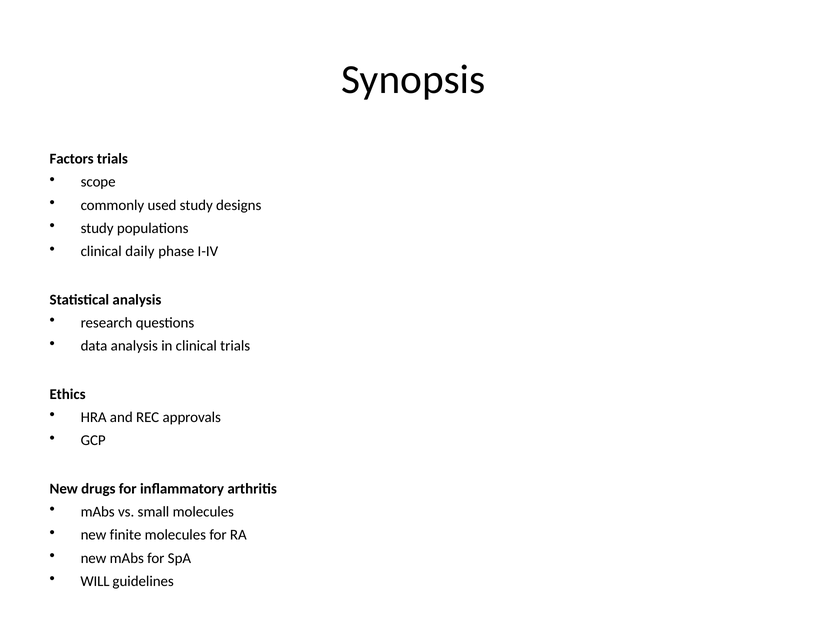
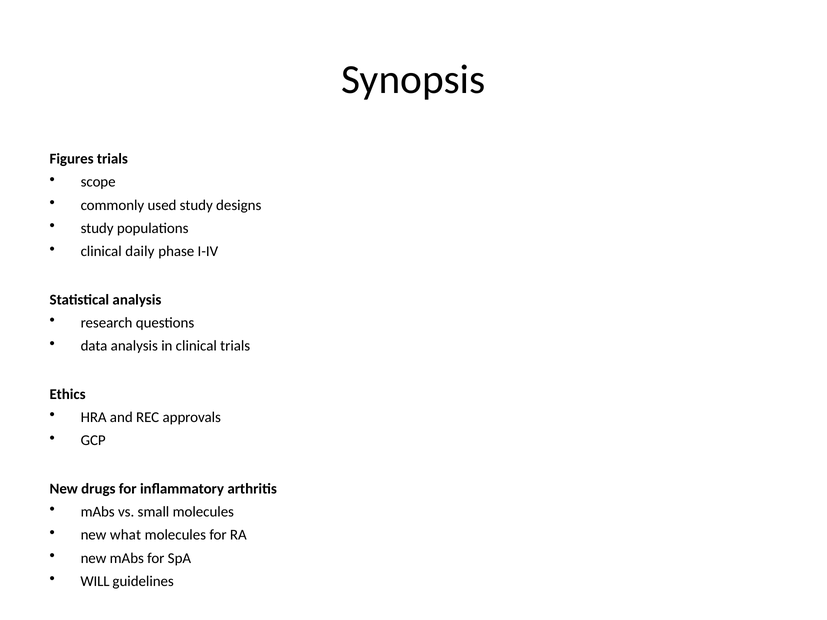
Factors: Factors -> Figures
finite: finite -> what
